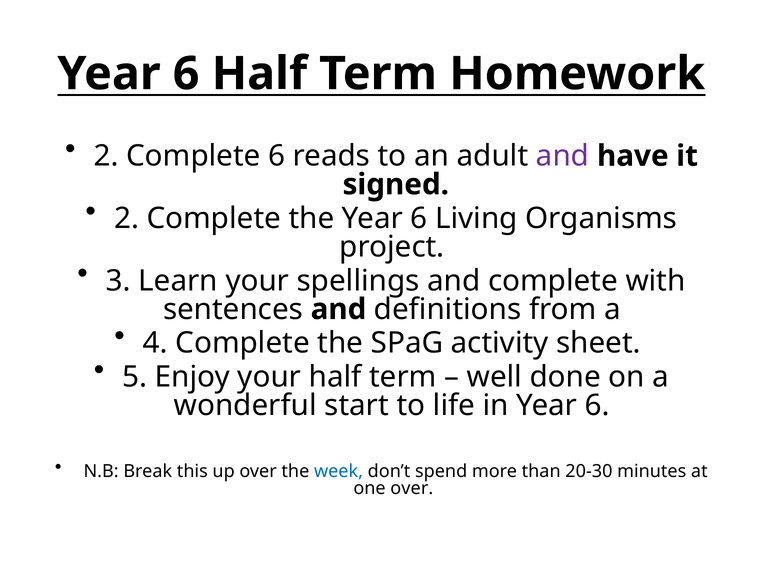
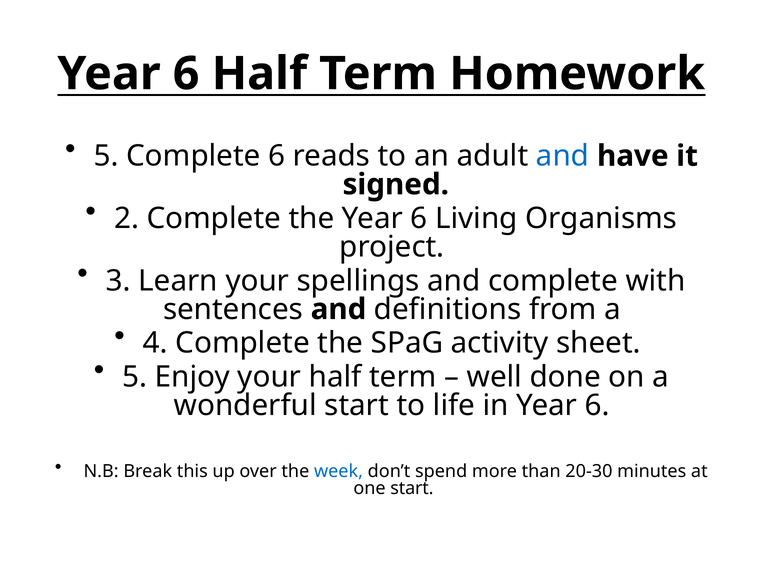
2 at (106, 156): 2 -> 5
and at (563, 156) colour: purple -> blue
one over: over -> start
